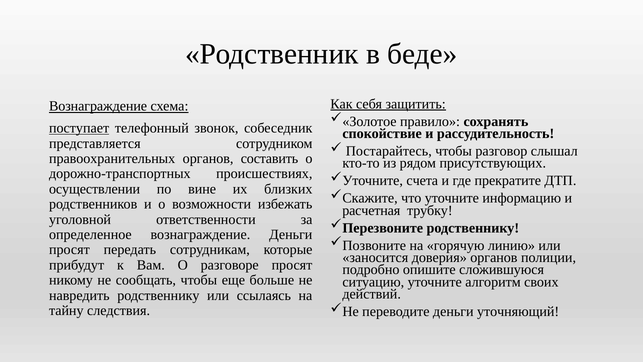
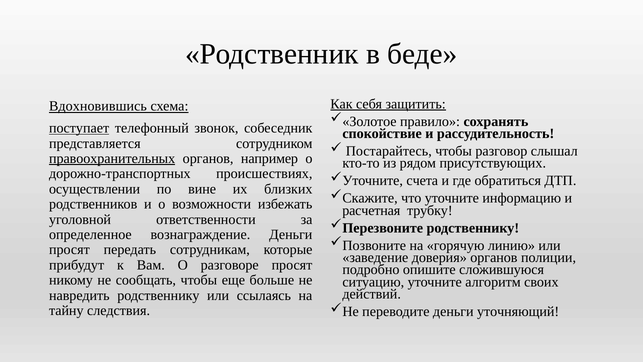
Вознаграждение at (98, 106): Вознаграждение -> Вдохновившись
правоохранительных underline: none -> present
составить: составить -> например
прекратите: прекратите -> обратиться
заносится: заносится -> заведение
